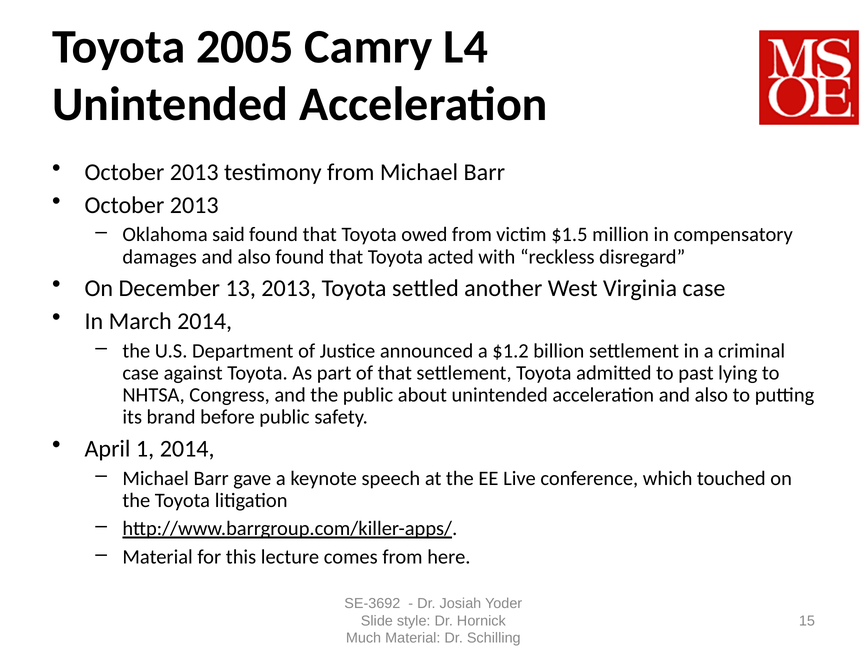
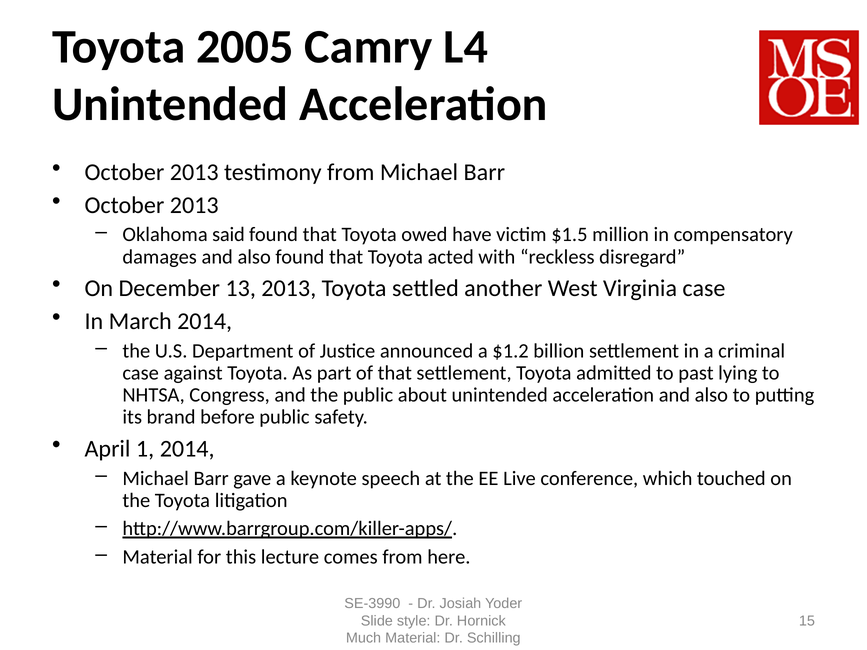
owed from: from -> have
SE-3692: SE-3692 -> SE-3990
